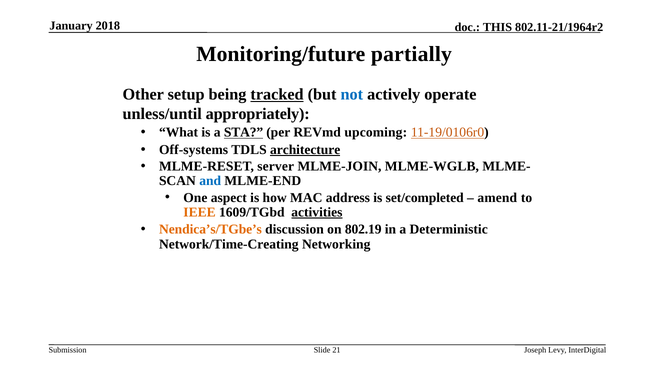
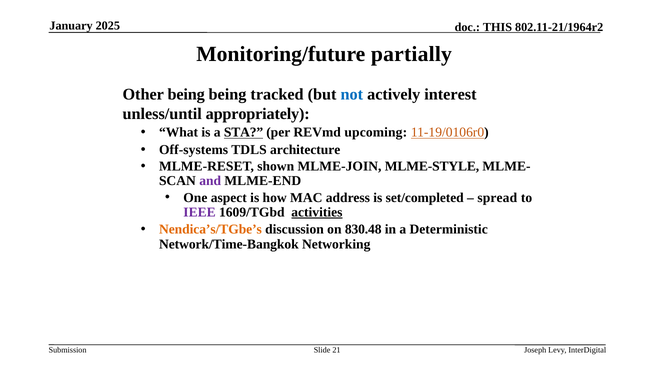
2018: 2018 -> 2025
Other setup: setup -> being
tracked underline: present -> none
operate: operate -> interest
architecture underline: present -> none
server: server -> shown
MLME-WGLB: MLME-WGLB -> MLME-STYLE
and colour: blue -> purple
amend: amend -> spread
IEEE colour: orange -> purple
802.19: 802.19 -> 830.48
Network/Time-Creating: Network/Time-Creating -> Network/Time-Bangkok
